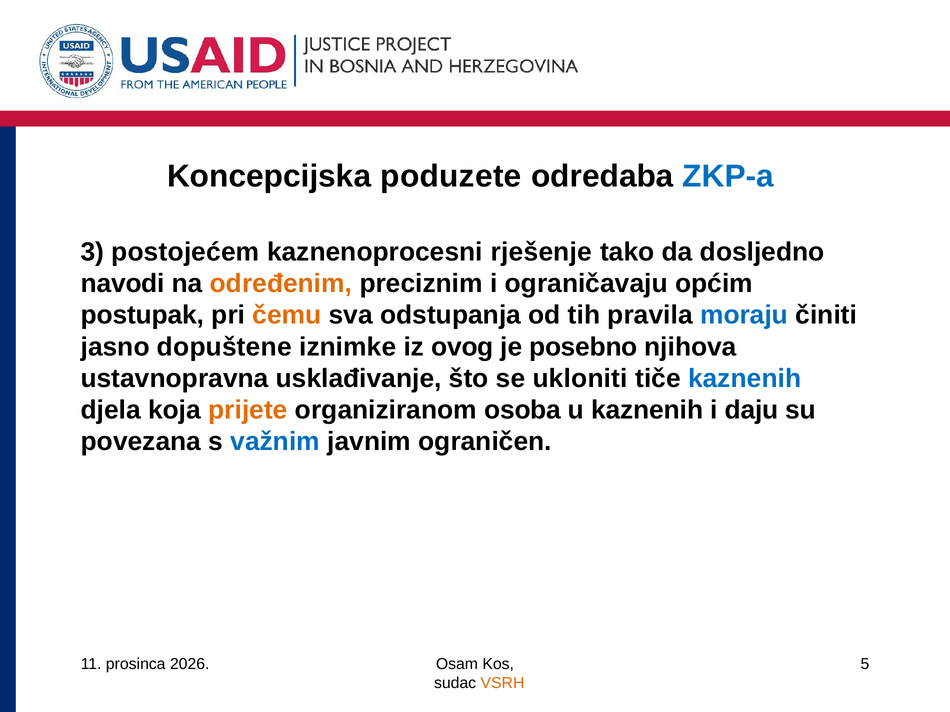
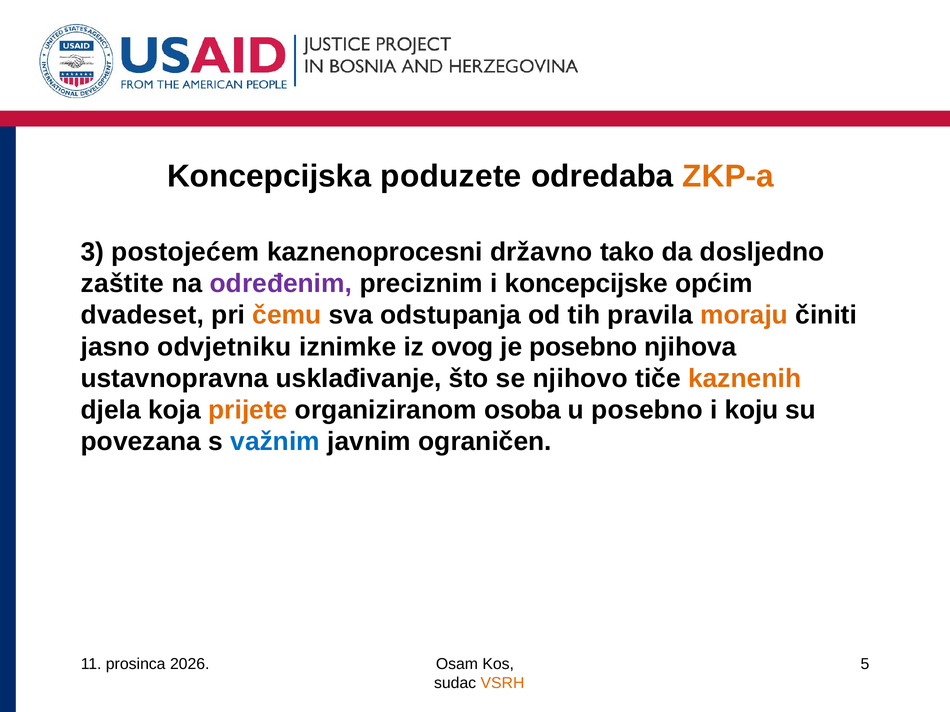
ZKP-a colour: blue -> orange
rješenje: rješenje -> državno
navodi: navodi -> zaštite
određenim colour: orange -> purple
ograničavaju: ograničavaju -> koncepcijske
postupak: postupak -> dvadeset
moraju colour: blue -> orange
dopuštene: dopuštene -> odvjetniku
ukloniti: ukloniti -> njihovo
kaznenih at (745, 379) colour: blue -> orange
u kaznenih: kaznenih -> posebno
daju: daju -> koju
